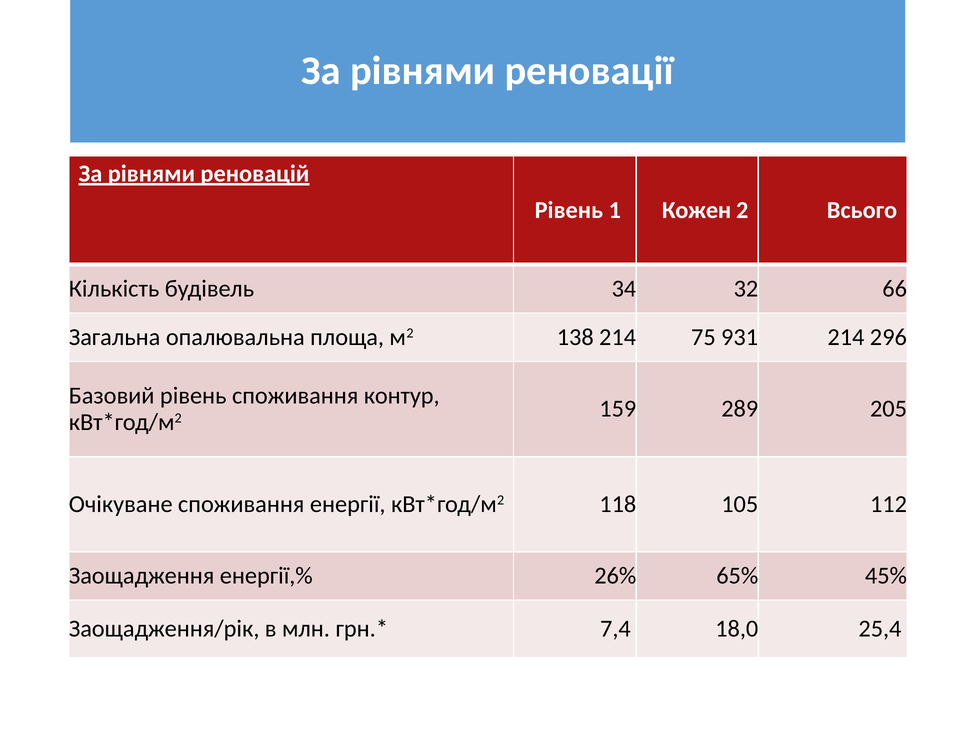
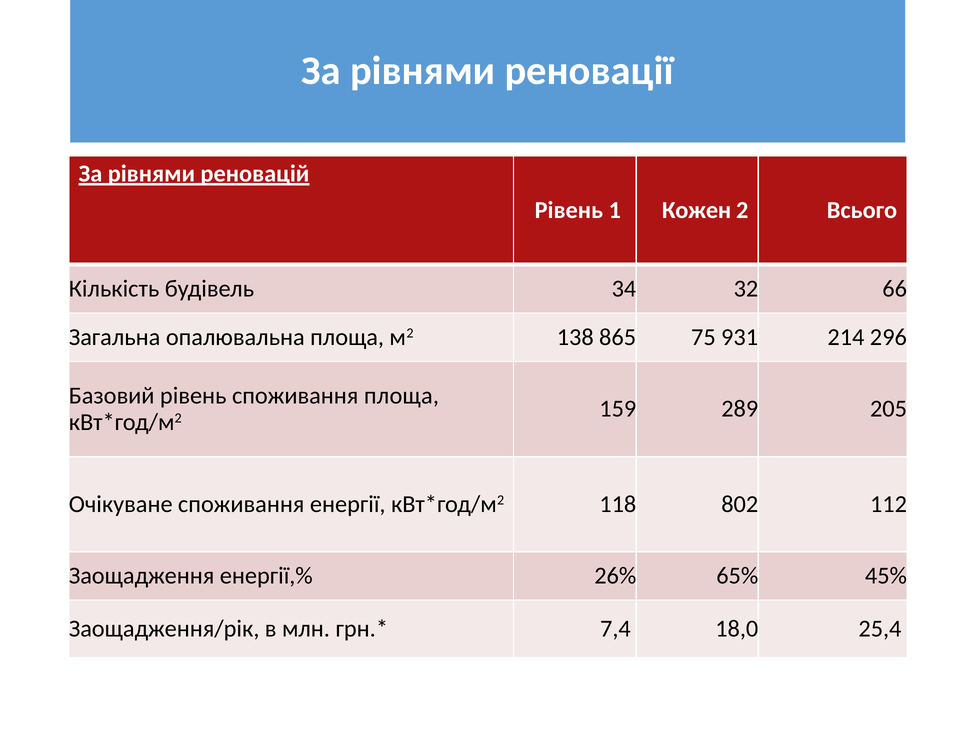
138 214: 214 -> 865
споживання контур: контур -> площа
105: 105 -> 802
